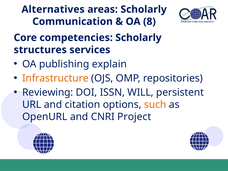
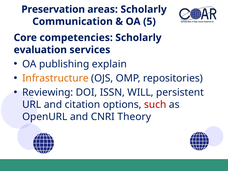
Alternatives: Alternatives -> Preservation
8: 8 -> 5
structures: structures -> evaluation
such colour: orange -> red
Project: Project -> Theory
